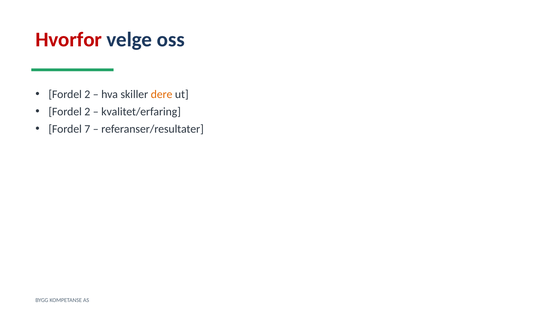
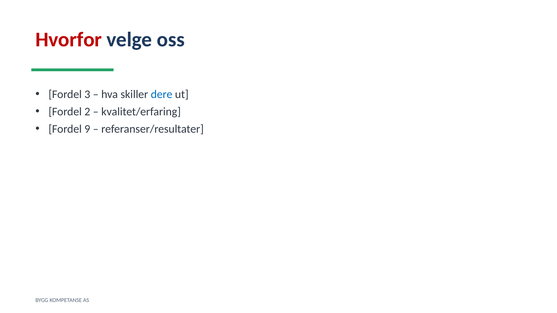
2 at (87, 94): 2 -> 3
dere colour: orange -> blue
7: 7 -> 9
